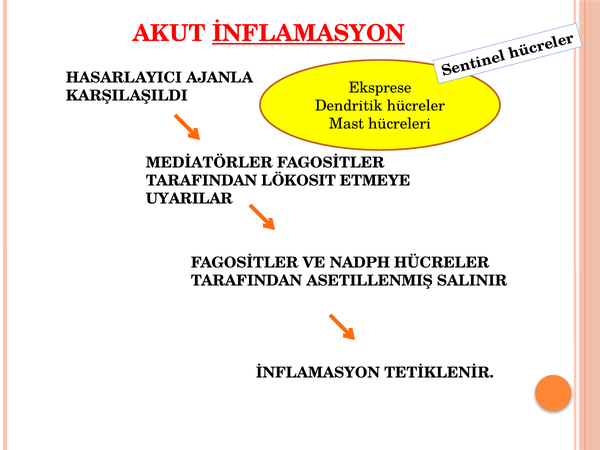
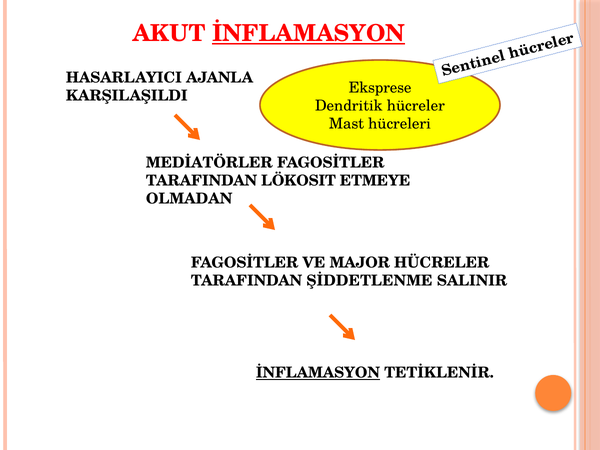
UYARILAR: UYARILAR -> OLMADAN
NADPH: NADPH -> MAJOR
ASETILLENMIŞ: ASETILLENMIŞ -> ŞİDDETLENME
İNFLAMASYON at (318, 373) underline: none -> present
